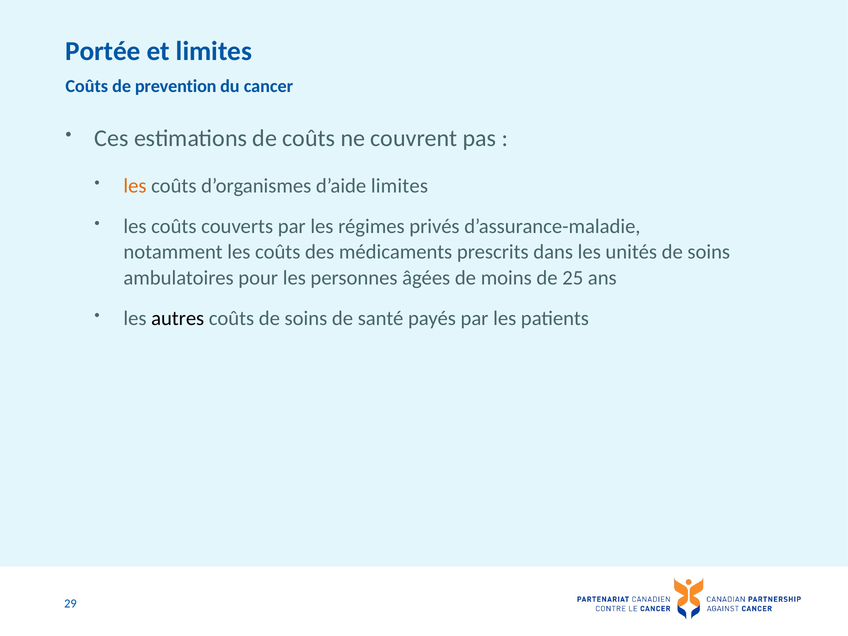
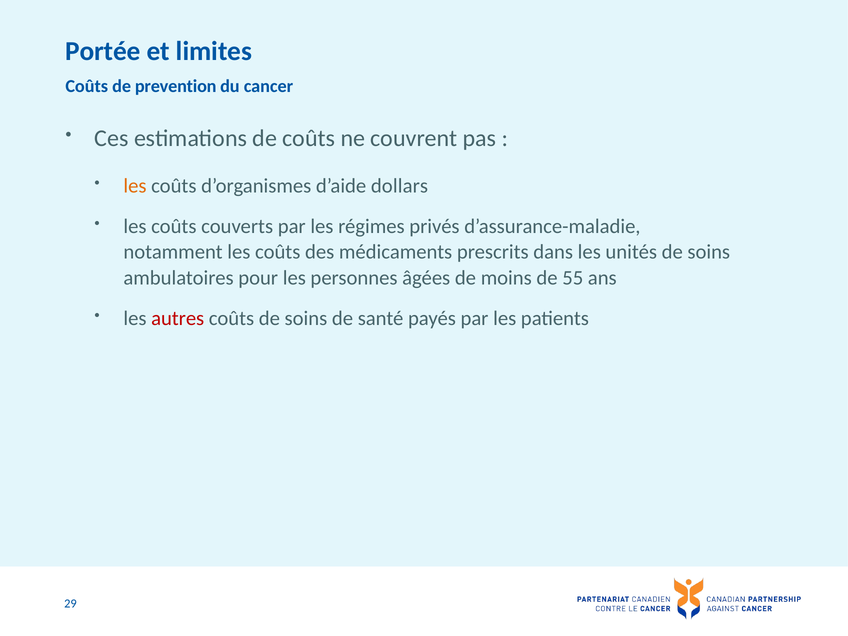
d’aide limites: limites -> dollars
25: 25 -> 55
autres colour: black -> red
